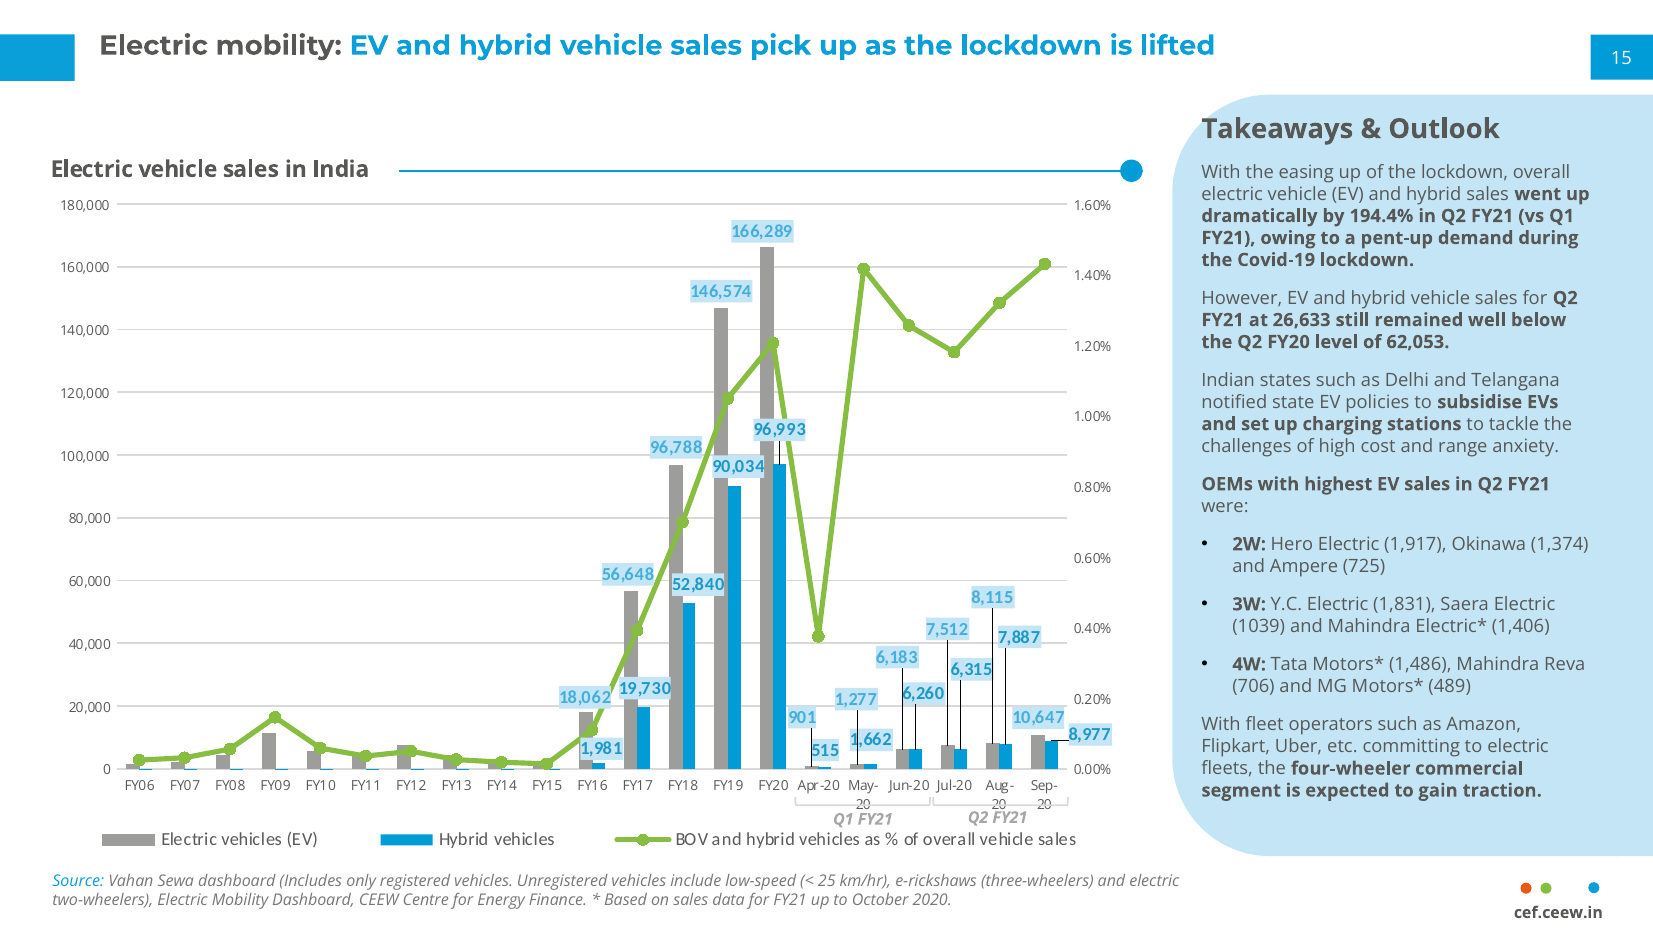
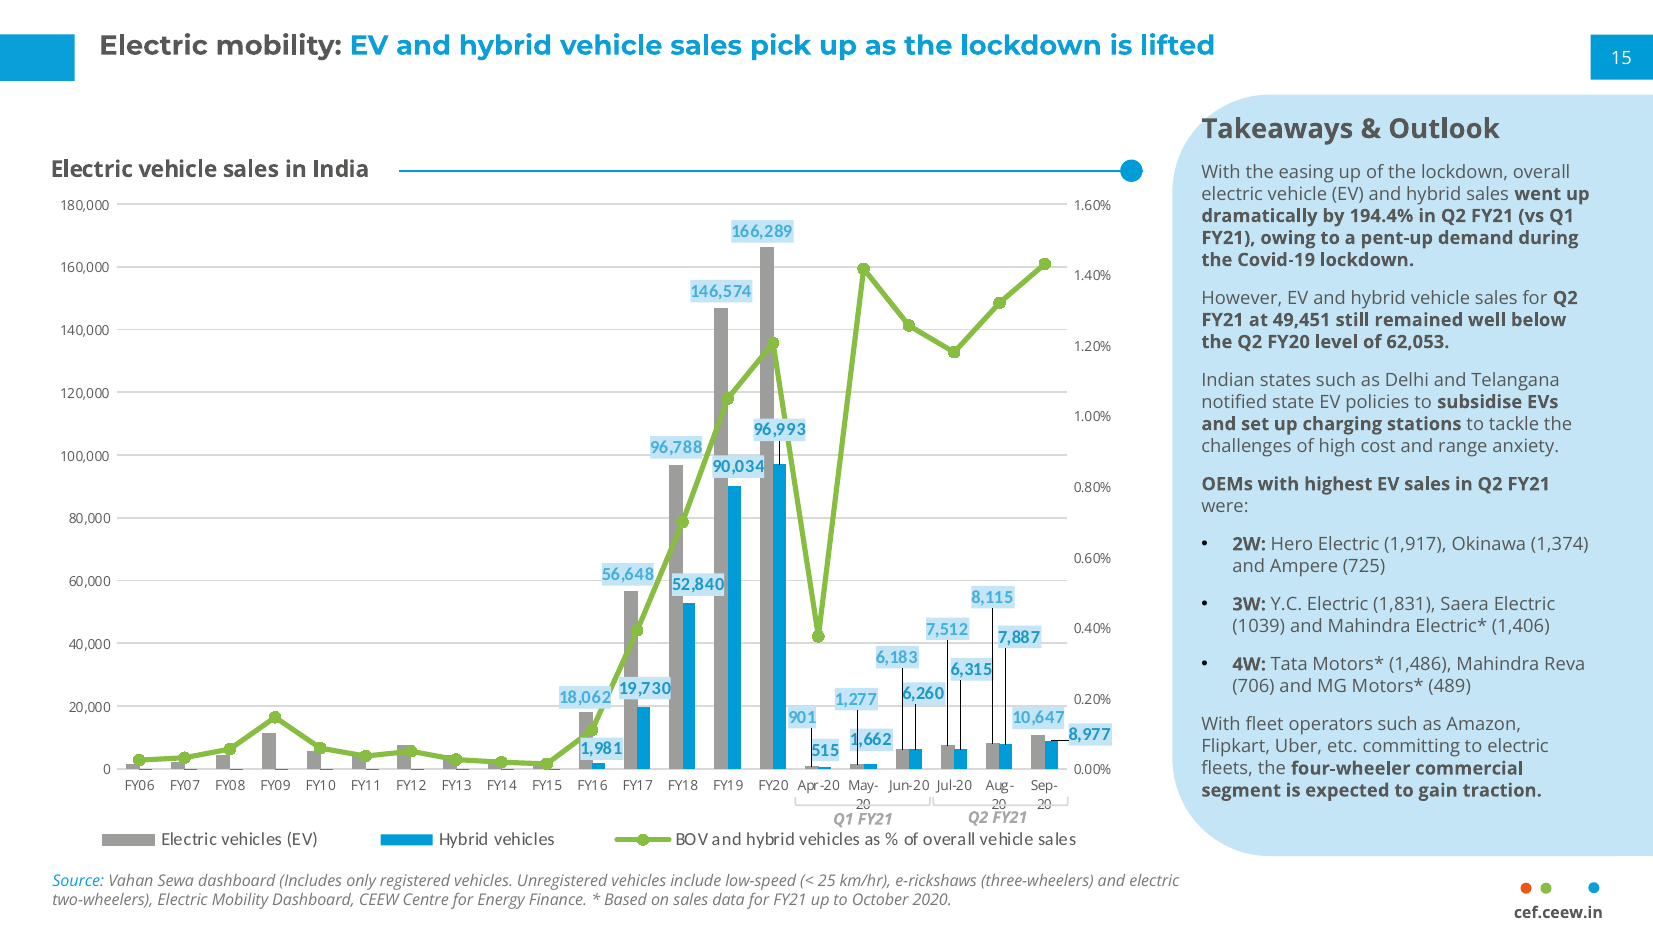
26,633: 26,633 -> 49,451
